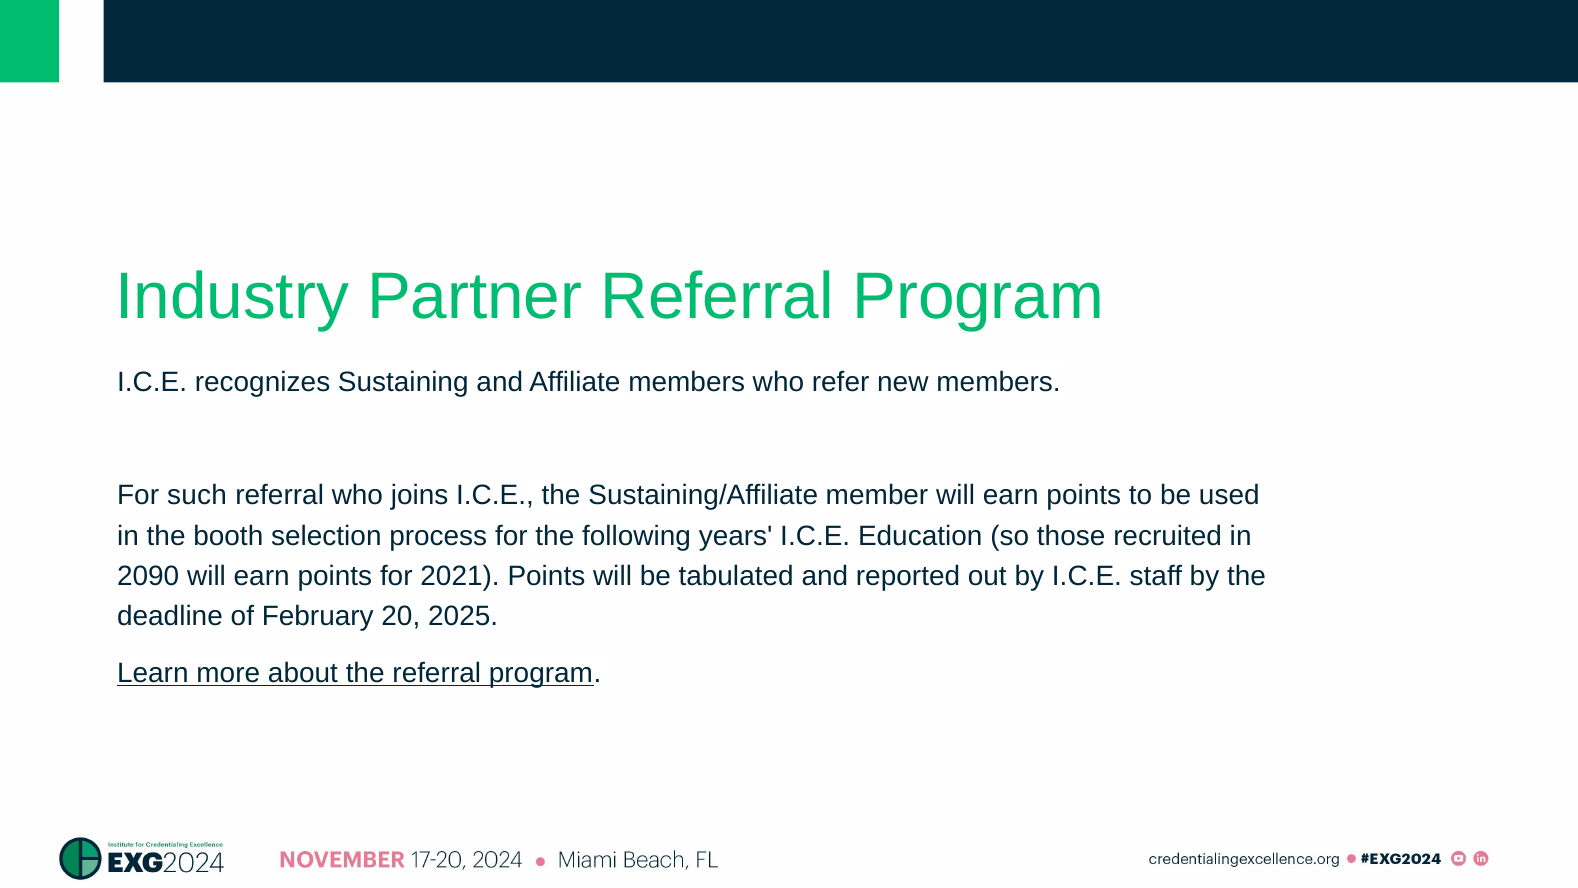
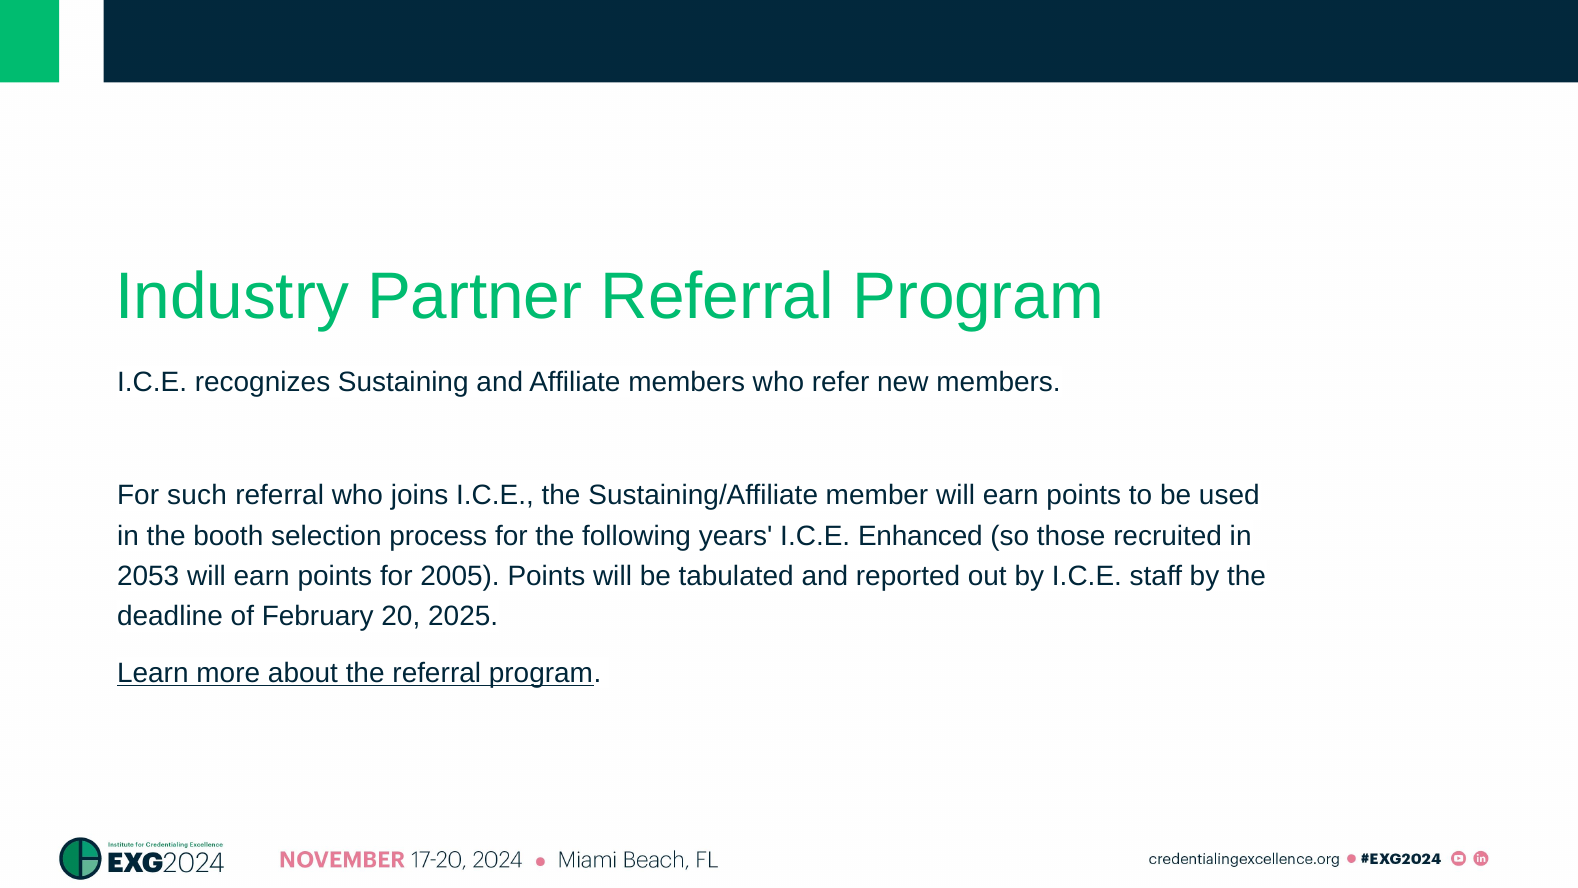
Education: Education -> Enhanced
2090: 2090 -> 2053
2021: 2021 -> 2005
